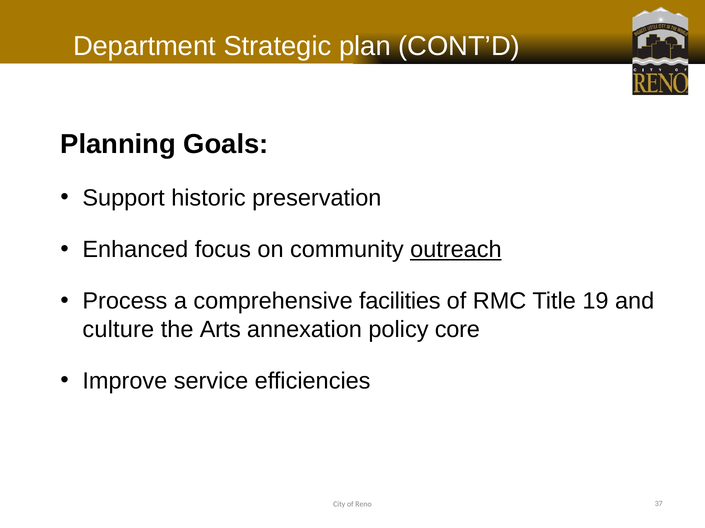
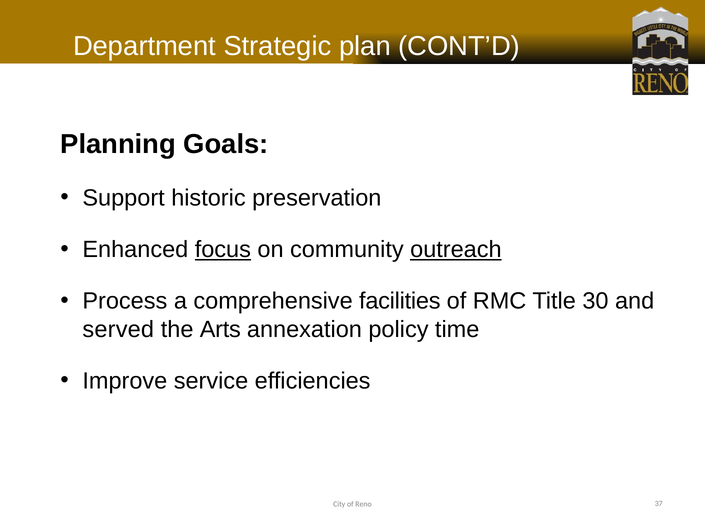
focus underline: none -> present
19: 19 -> 30
culture: culture -> served
core: core -> time
